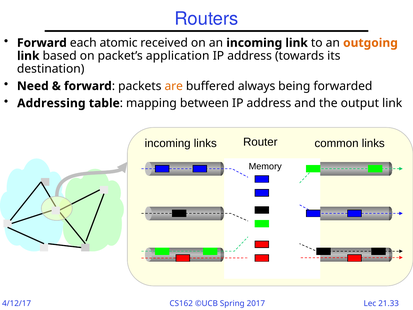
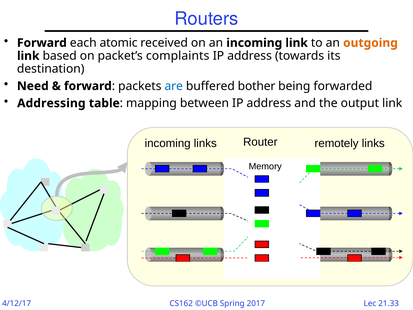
application: application -> complaints
are colour: orange -> blue
always: always -> bother
common: common -> remotely
